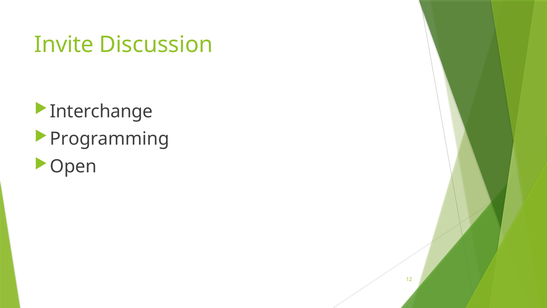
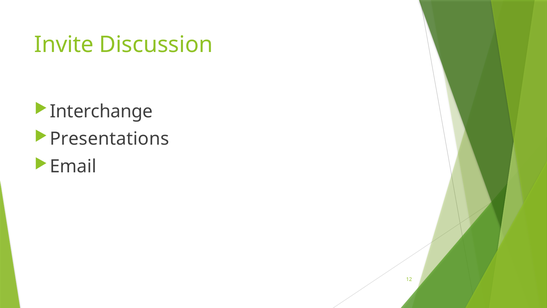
Programming: Programming -> Presentations
Open: Open -> Email
